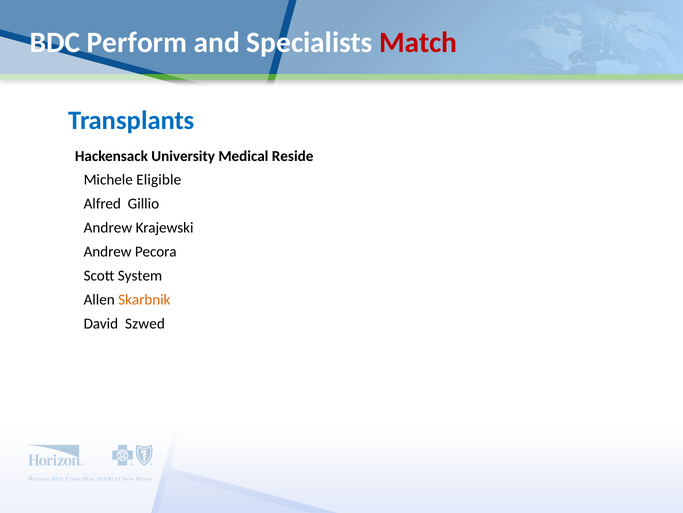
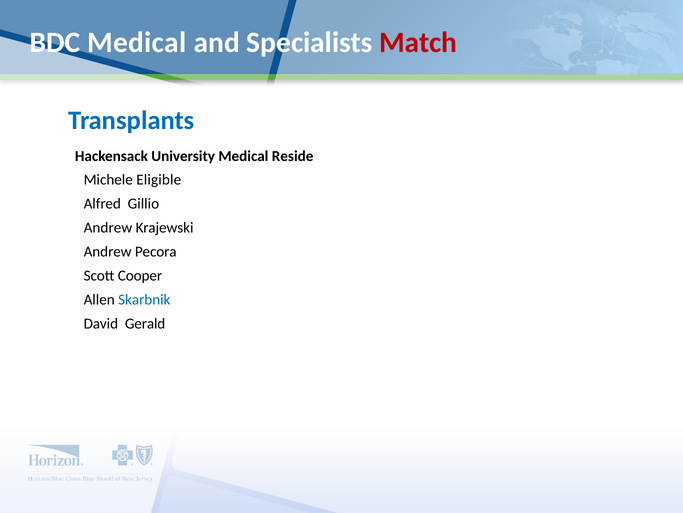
BDC Perform: Perform -> Medical
System: System -> Cooper
Skarbnik colour: orange -> blue
Szwed: Szwed -> Gerald
